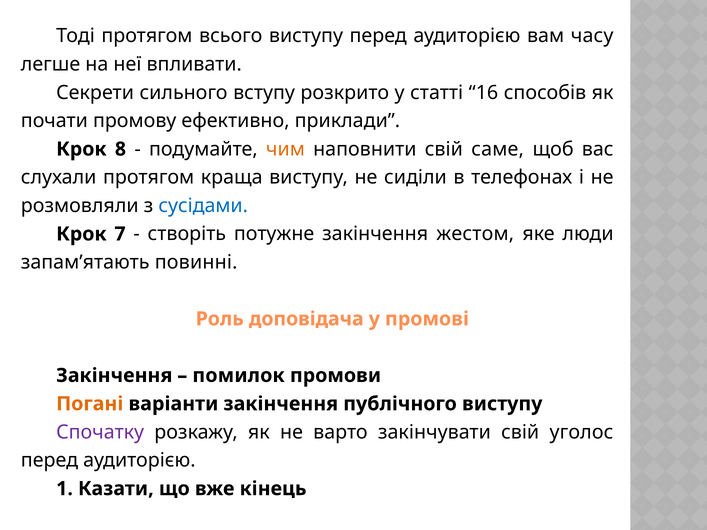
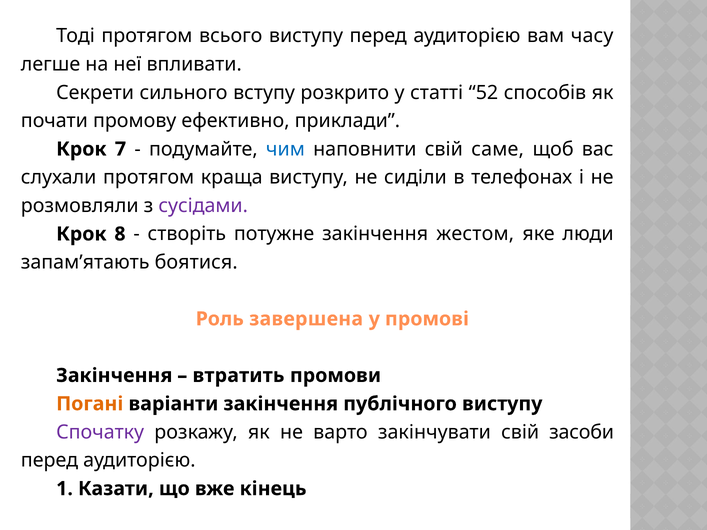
16: 16 -> 52
8: 8 -> 7
чим colour: orange -> blue
сусідами colour: blue -> purple
7: 7 -> 8
повинні: повинні -> боятися
доповідача: доповідача -> завершена
помилок: помилок -> втратить
уголос: уголос -> засоби
